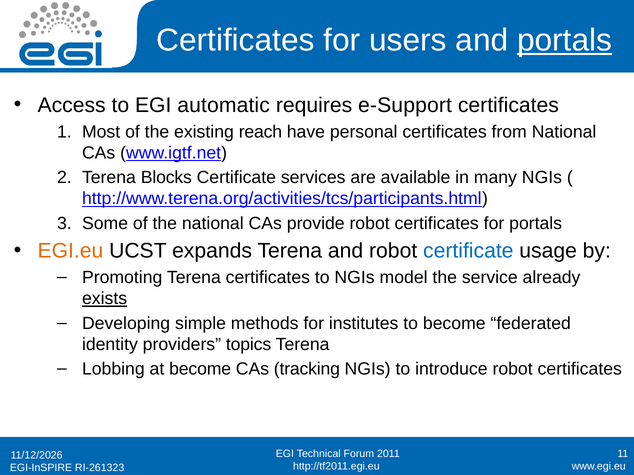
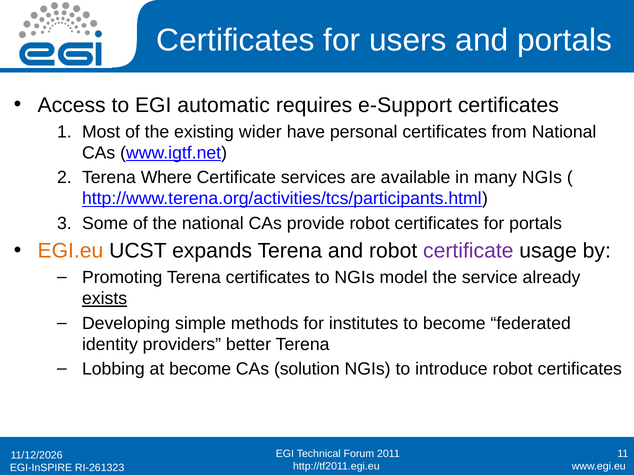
portals at (565, 40) underline: present -> none
reach: reach -> wider
Blocks: Blocks -> Where
certificate at (468, 251) colour: blue -> purple
topics: topics -> better
tracking: tracking -> solution
